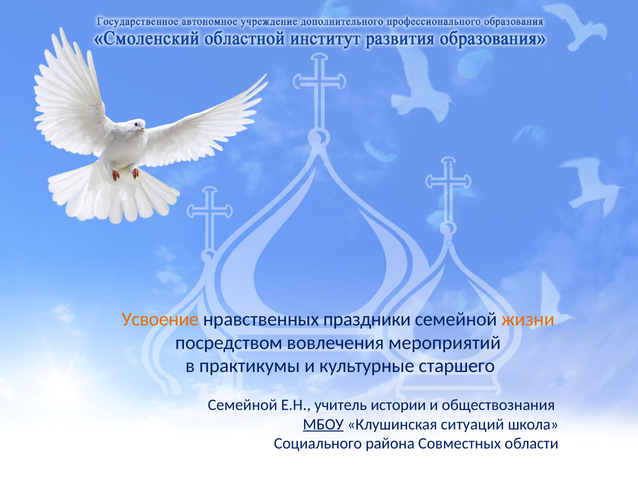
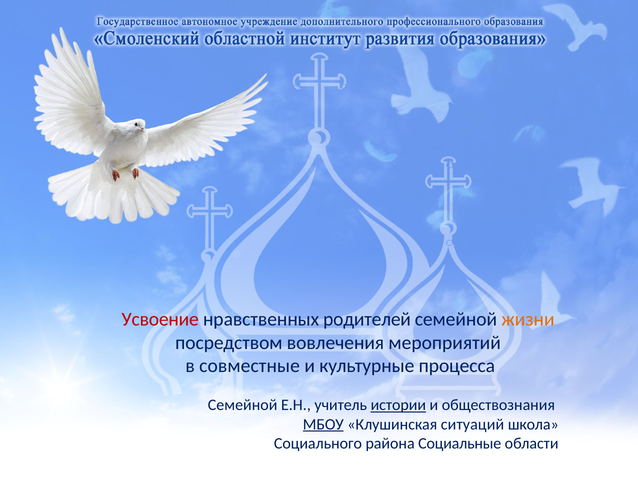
Усвоение colour: orange -> red
праздники: праздники -> родителей
практикумы: практикумы -> совместные
старшего: старшего -> процесса
истории underline: none -> present
Совместных: Совместных -> Социальные
